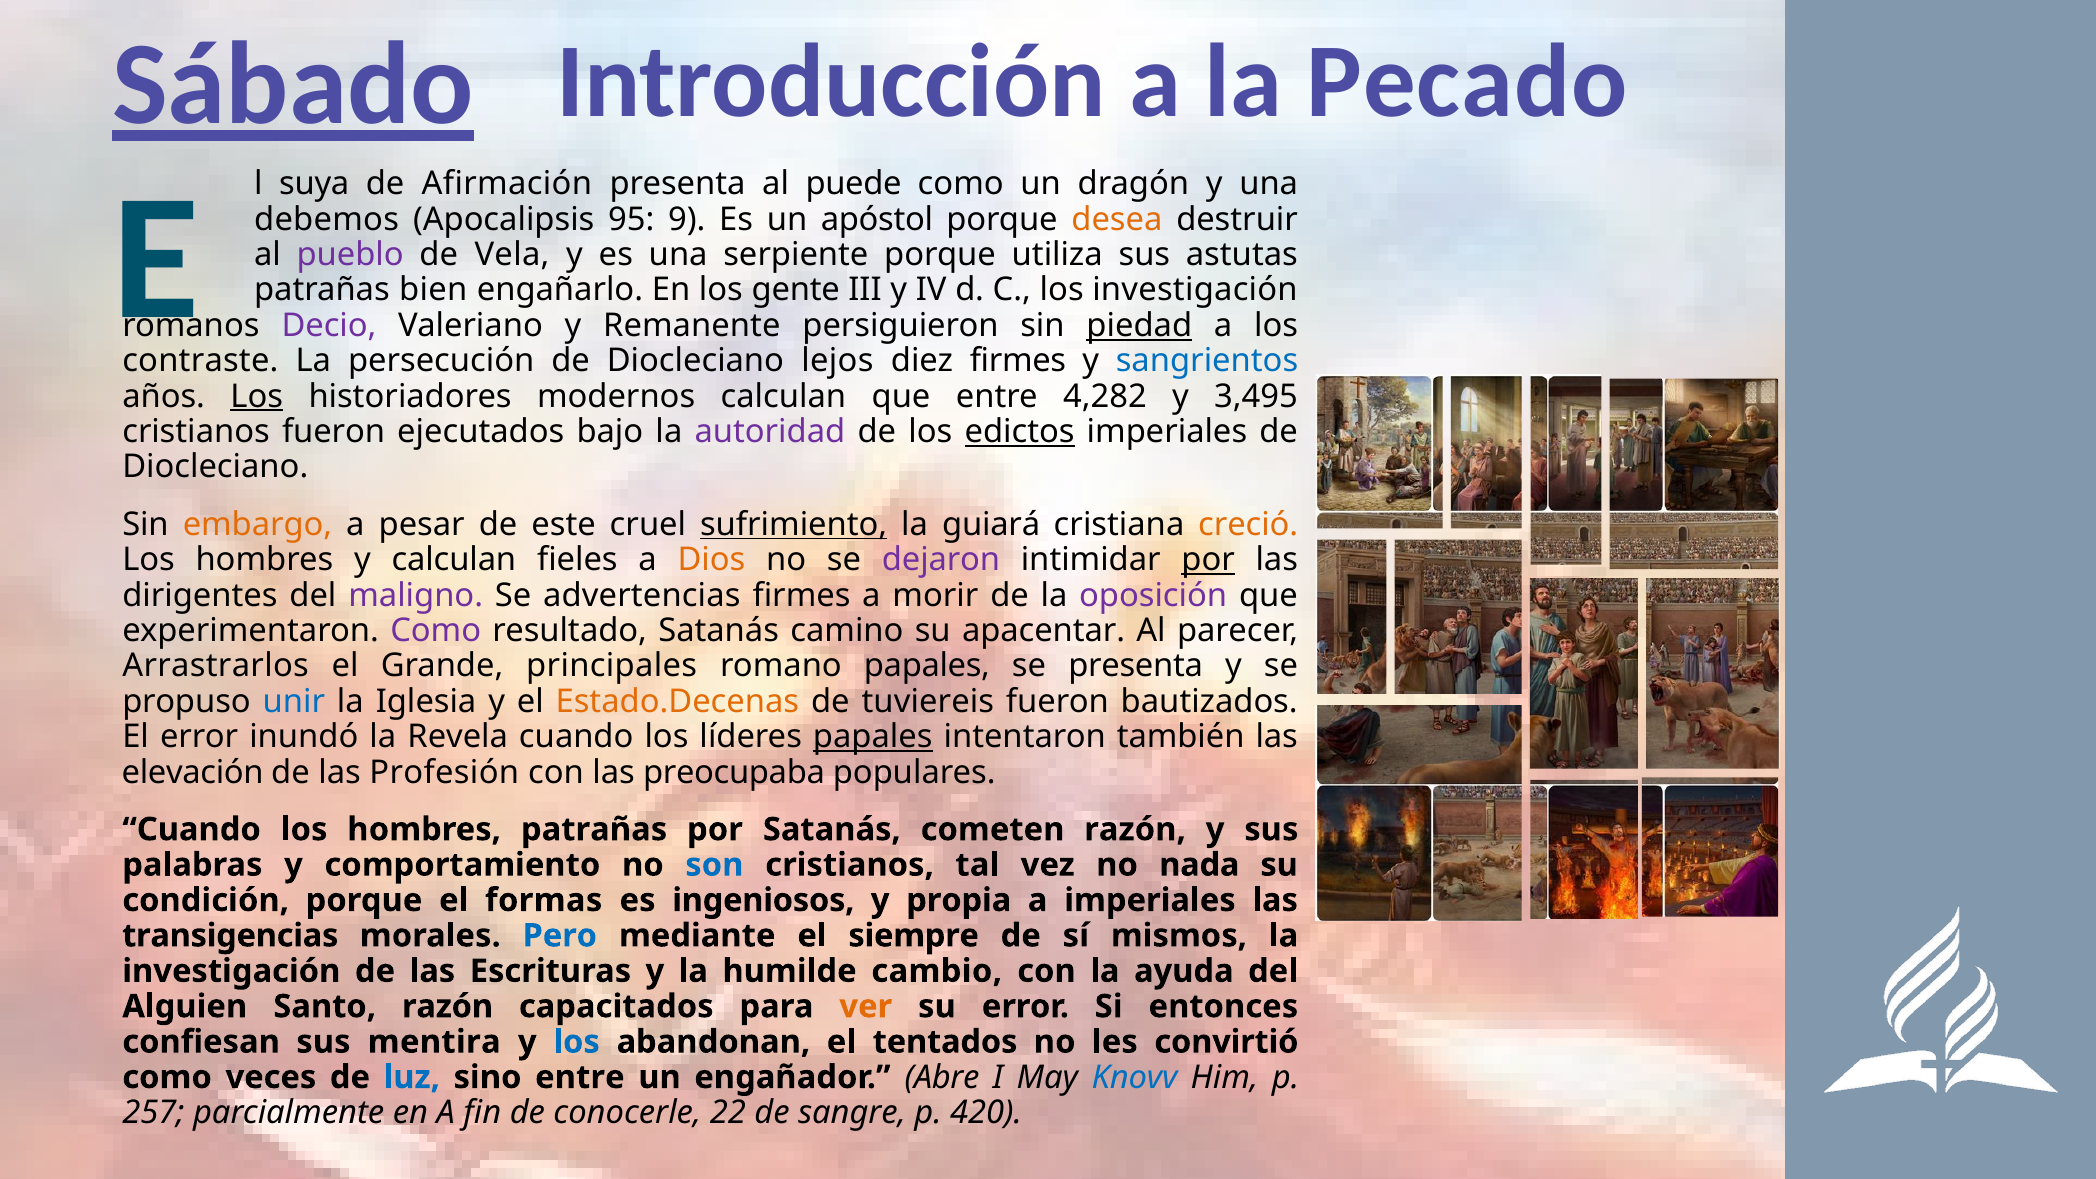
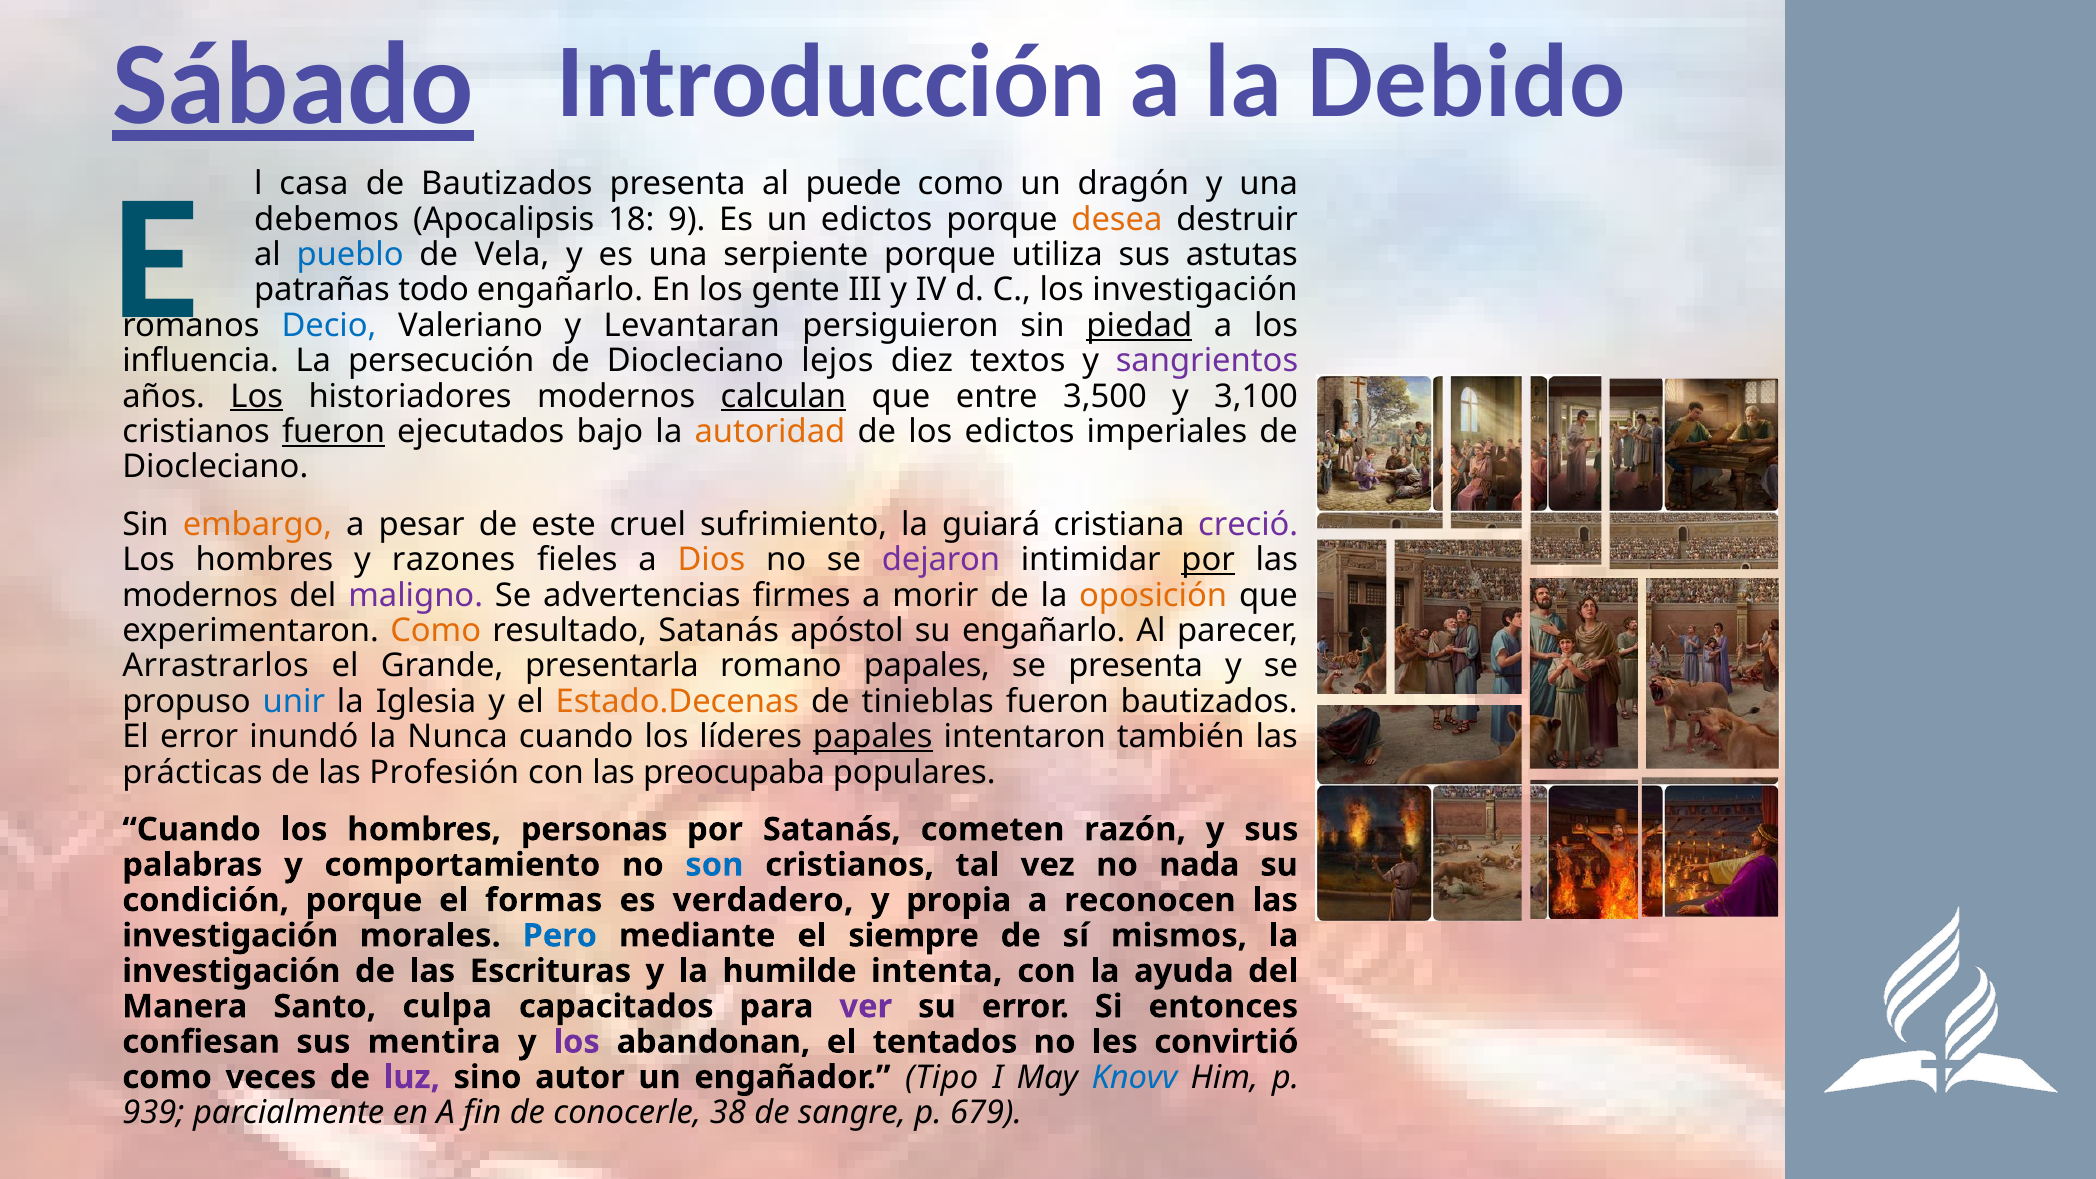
Pecado: Pecado -> Debido
suya: suya -> casa
de Afirmación: Afirmación -> Bautizados
95: 95 -> 18
un apóstol: apóstol -> edictos
pueblo colour: purple -> blue
bien: bien -> todo
Decio colour: purple -> blue
Remanente: Remanente -> Levantaran
contraste: contraste -> influencia
diez firmes: firmes -> textos
sangrientos colour: blue -> purple
calculan at (783, 396) underline: none -> present
4,282: 4,282 -> 3,500
3,495: 3,495 -> 3,100
fueron at (334, 432) underline: none -> present
autoridad colour: purple -> orange
edictos at (1020, 432) underline: present -> none
sufrimiento underline: present -> none
creció colour: orange -> purple
y calculan: calculan -> razones
dirigentes at (200, 595): dirigentes -> modernos
oposición colour: purple -> orange
Como at (436, 631) colour: purple -> orange
camino: camino -> apóstol
su apacentar: apacentar -> engañarlo
principales: principales -> presentarla
tuviereis: tuviereis -> tinieblas
Revela: Revela -> Nunca
elevación: elevación -> prácticas
hombres patrañas: patrañas -> personas
ingeniosos: ingeniosos -> verdadero
a imperiales: imperiales -> reconocen
transigencias at (230, 936): transigencias -> investigación
cambio: cambio -> intenta
Alguien: Alguien -> Manera
Santo razón: razón -> culpa
ver colour: orange -> purple
los at (577, 1042) colour: blue -> purple
luz colour: blue -> purple
sino entre: entre -> autor
Abre: Abre -> Tipo
257: 257 -> 939
22: 22 -> 38
420: 420 -> 679
